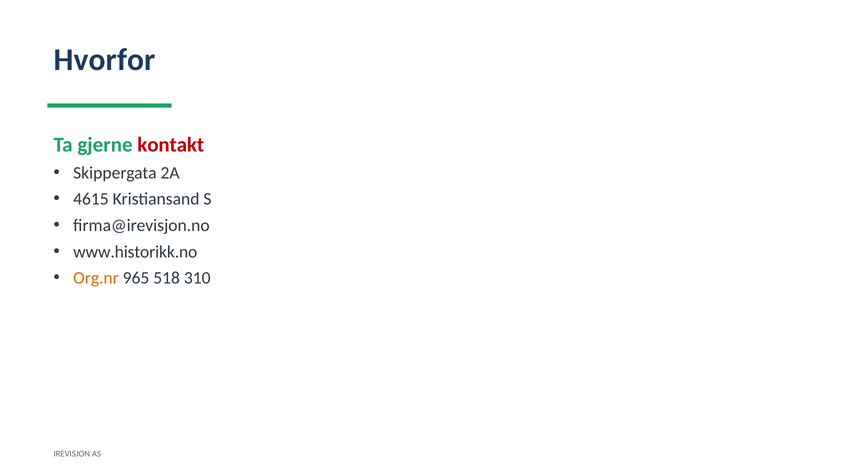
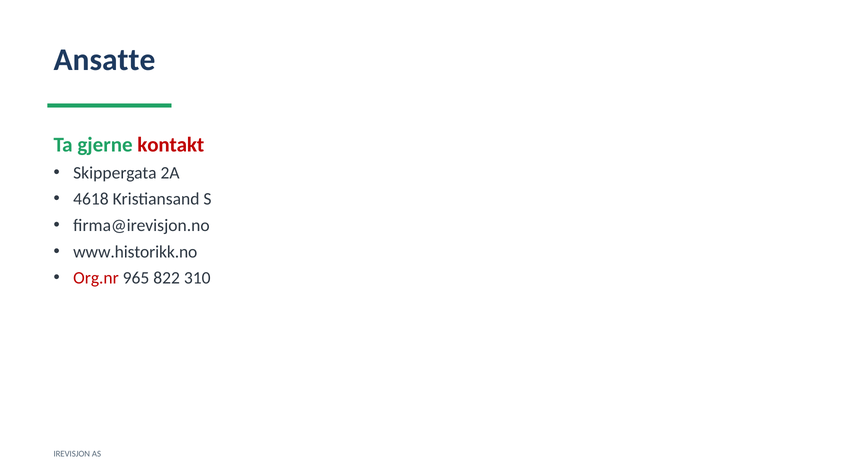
Hvorfor: Hvorfor -> Ansatte
4615: 4615 -> 4618
Org.nr colour: orange -> red
518: 518 -> 822
